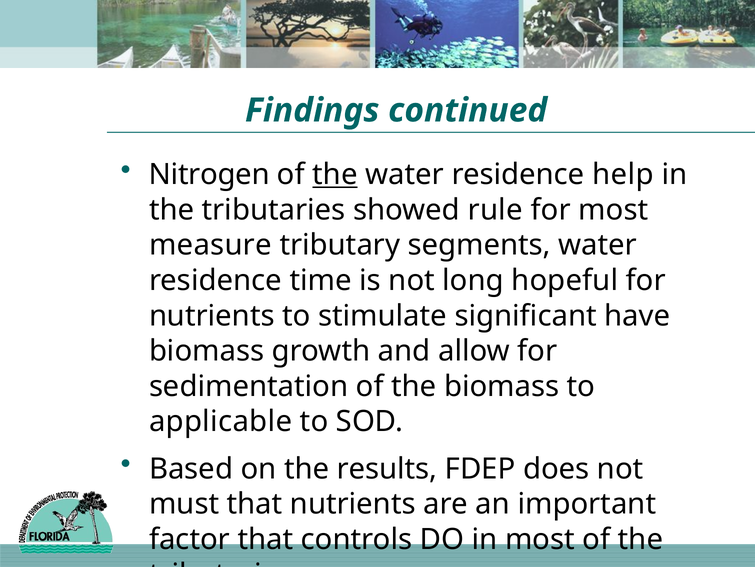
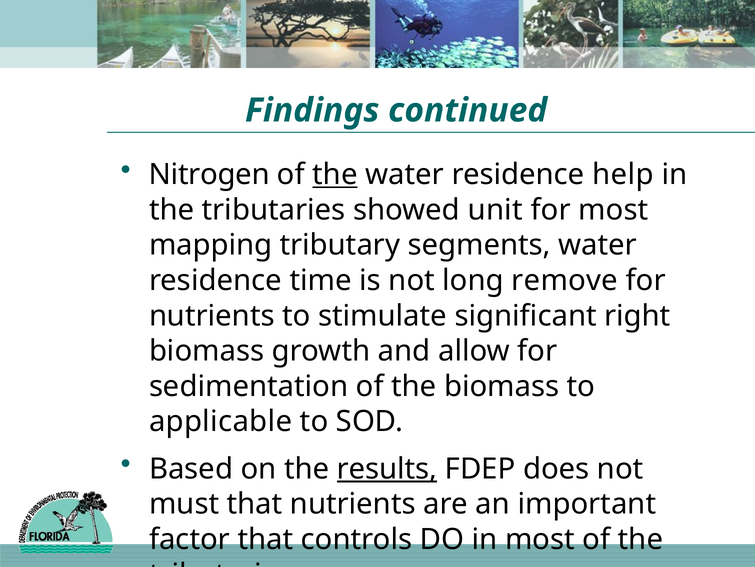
rule: rule -> unit
measure: measure -> mapping
hopeful: hopeful -> remove
have: have -> right
results underline: none -> present
